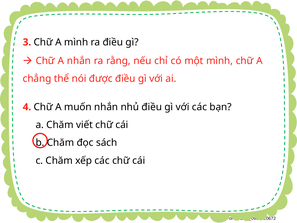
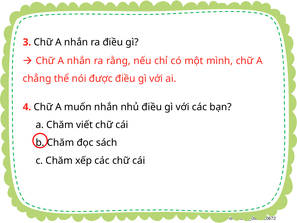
3 Chữ A mình: mình -> nhắn
